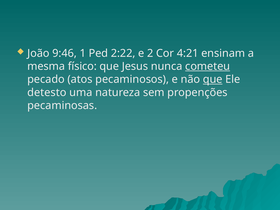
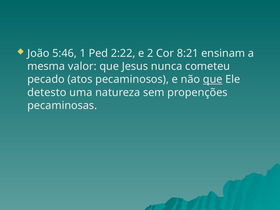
9:46: 9:46 -> 5:46
4:21: 4:21 -> 8:21
físico: físico -> valor
cometeu underline: present -> none
